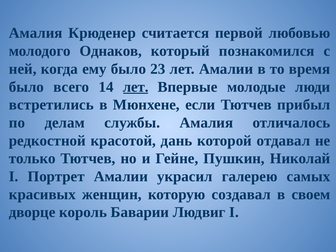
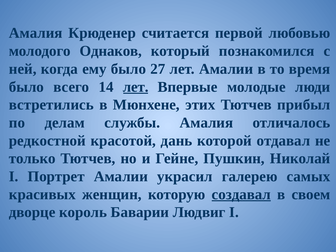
23: 23 -> 27
если: если -> этих
создавал underline: none -> present
